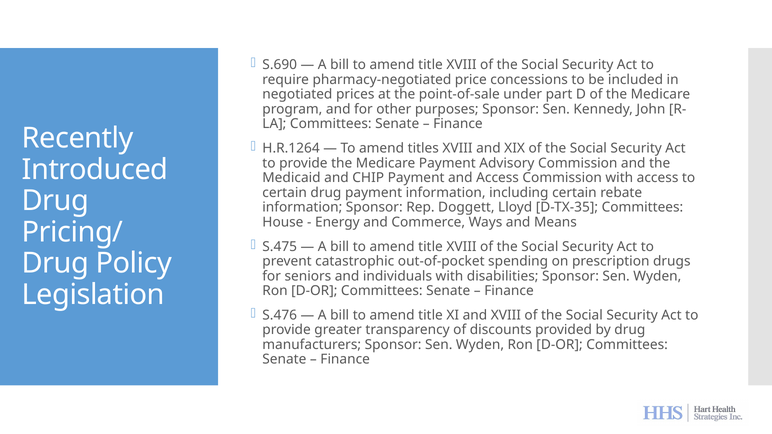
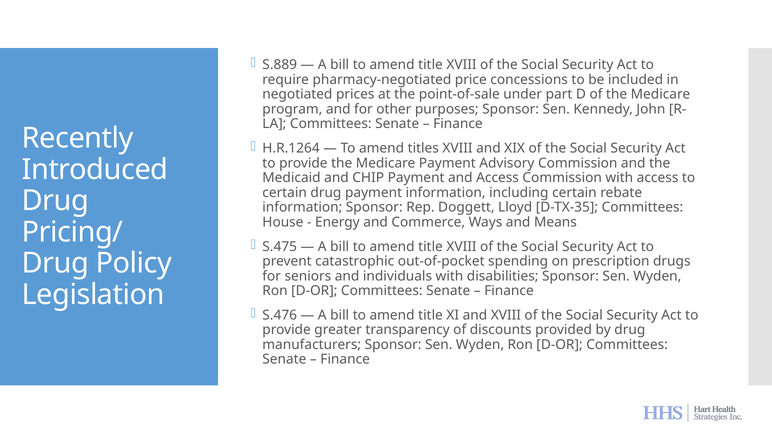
S.690: S.690 -> S.889
